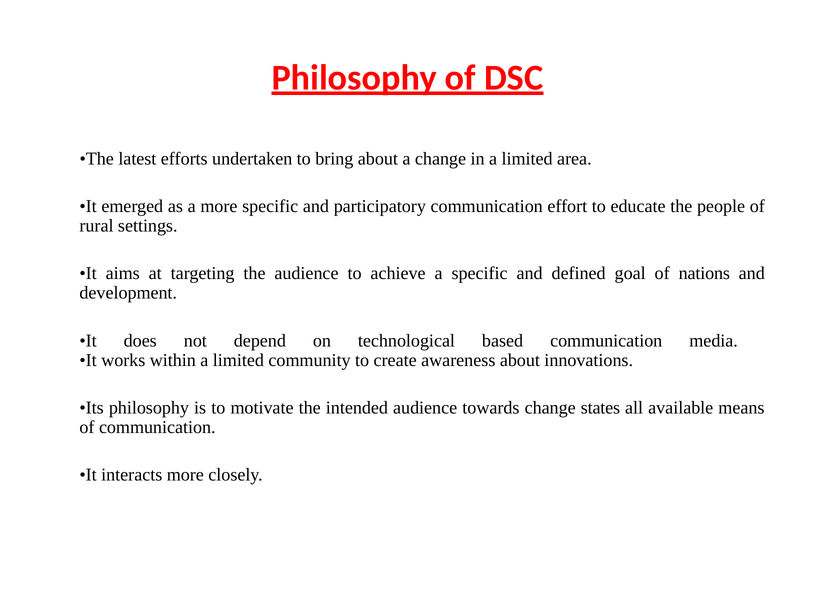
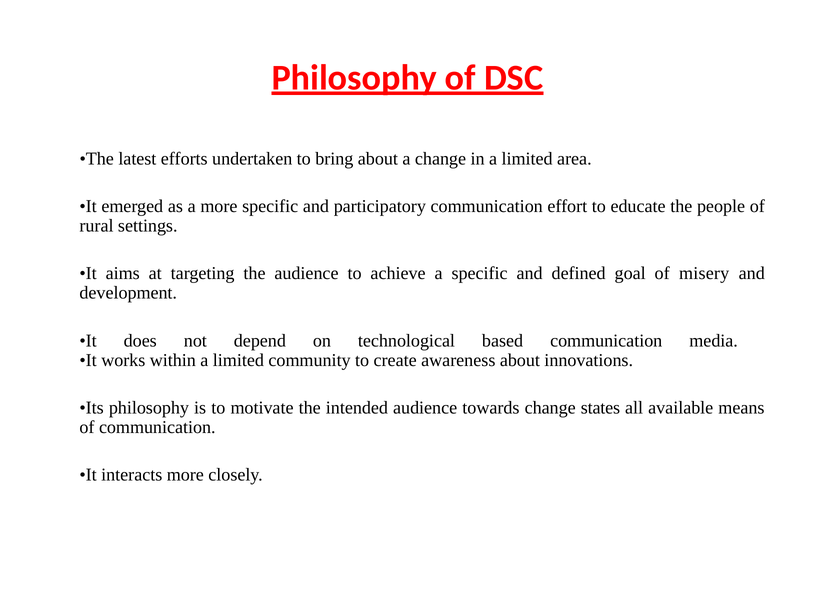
nations: nations -> misery
